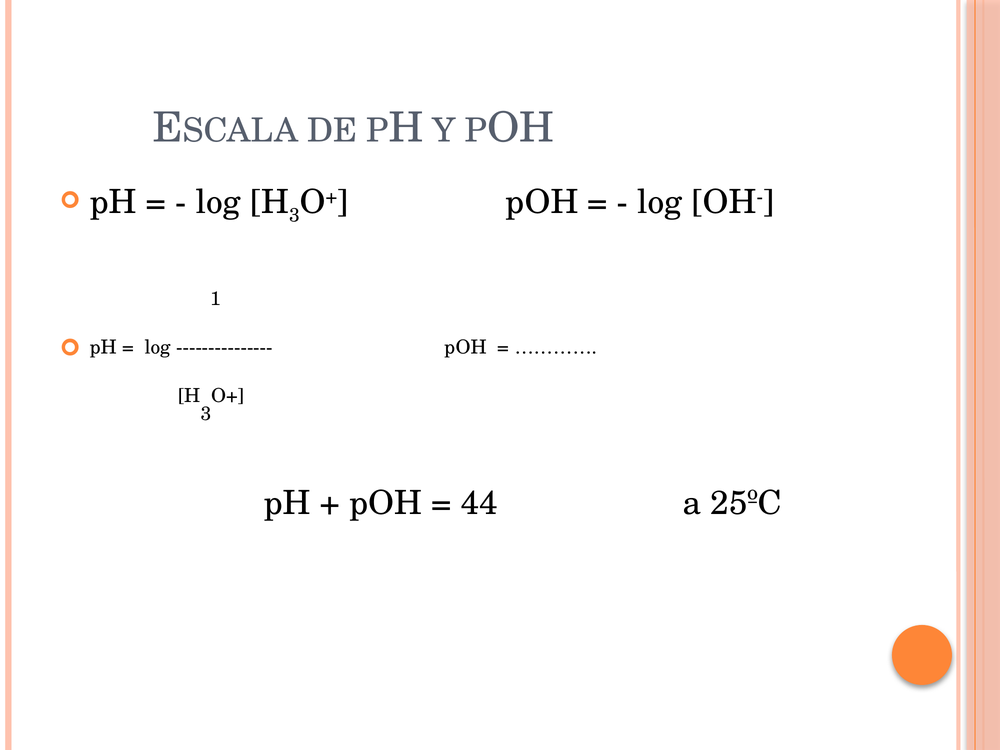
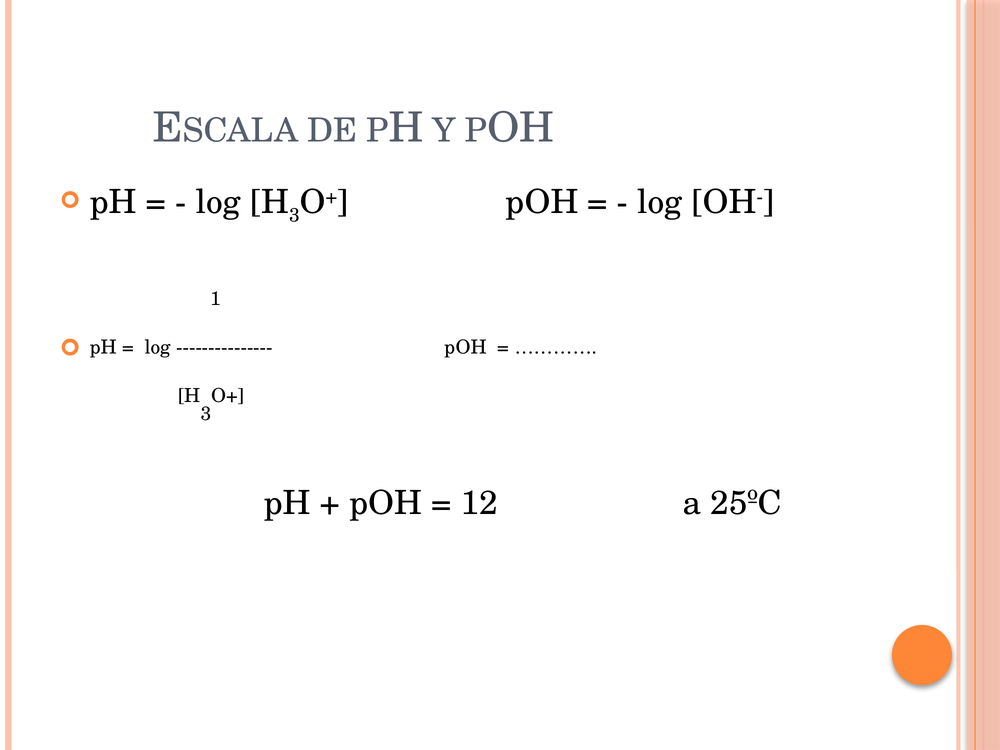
44: 44 -> 12
